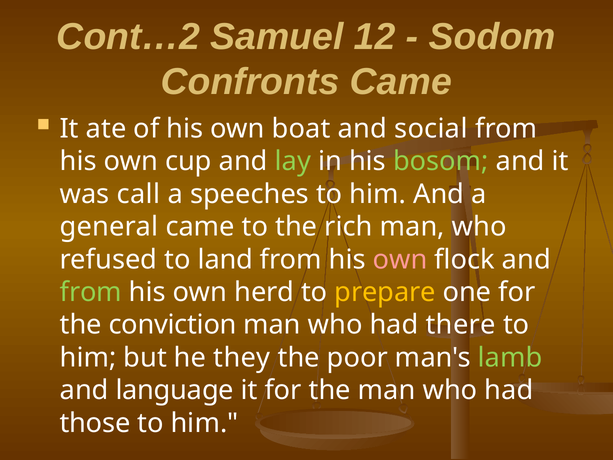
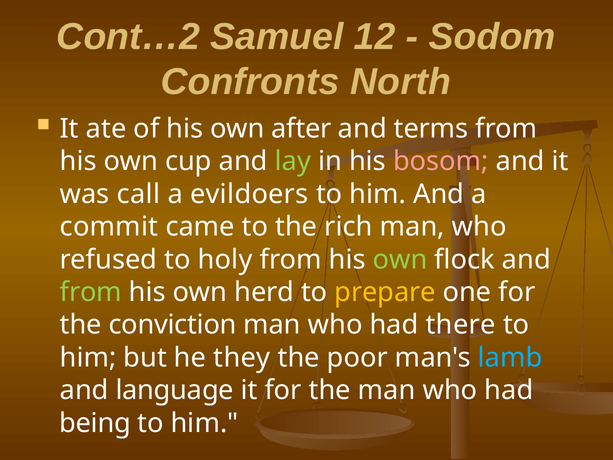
Confronts Came: Came -> North
boat: boat -> after
social: social -> terms
bosom colour: light green -> pink
speeches: speeches -> evildoers
general: general -> commit
land: land -> holy
own at (400, 259) colour: pink -> light green
lamb colour: light green -> light blue
those: those -> being
